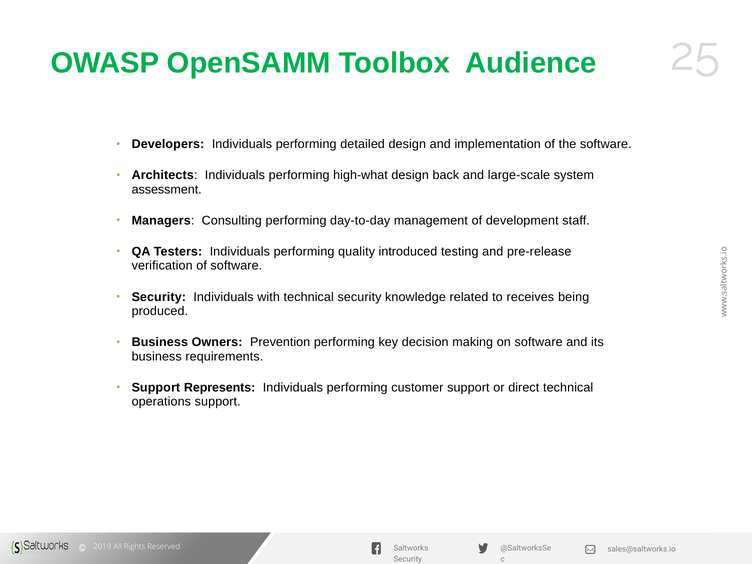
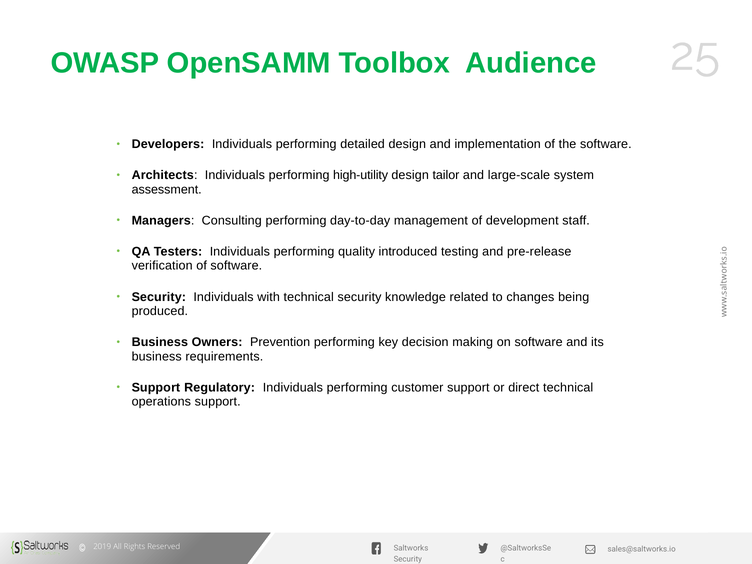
high-what: high-what -> high-utility
back: back -> tailor
receives: receives -> changes
Represents: Represents -> Regulatory
